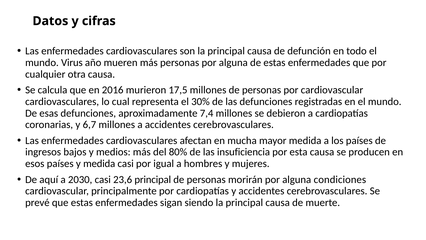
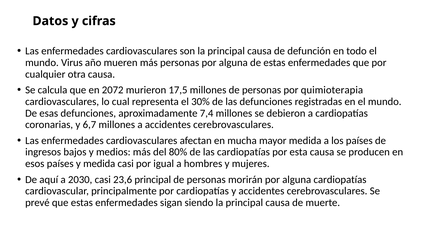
2016: 2016 -> 2072
por cardiovascular: cardiovascular -> quimioterapia
las insuficiencia: insuficiencia -> cardiopatías
alguna condiciones: condiciones -> cardiopatías
